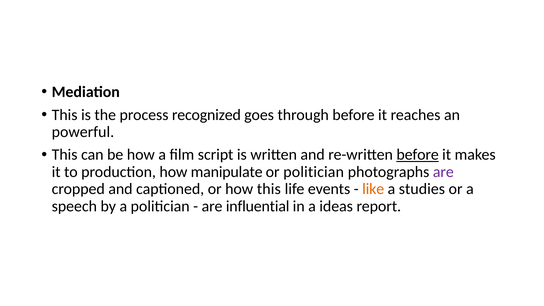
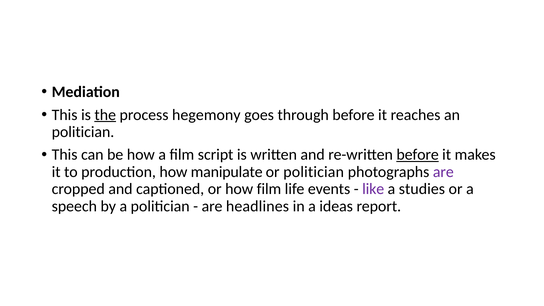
the underline: none -> present
recognized: recognized -> hegemony
powerful at (83, 132): powerful -> politician
how this: this -> film
like colour: orange -> purple
influential: influential -> headlines
